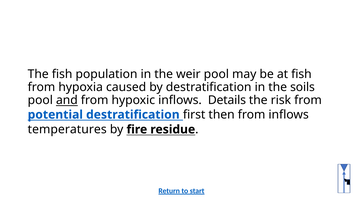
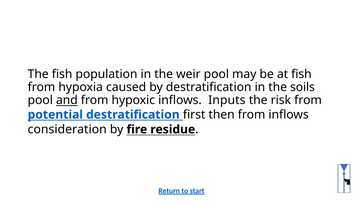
Details: Details -> Inputs
temperatures: temperatures -> consideration
